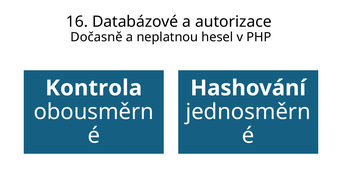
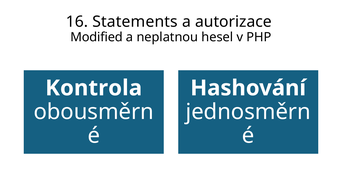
Databázové: Databázové -> Statements
Dočasně: Dočasně -> Modified
